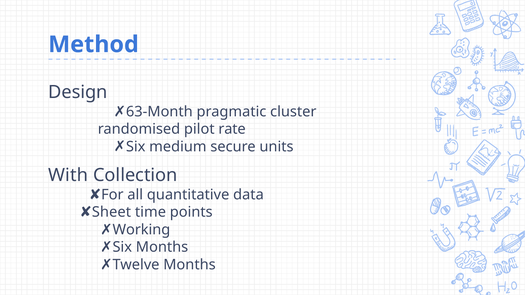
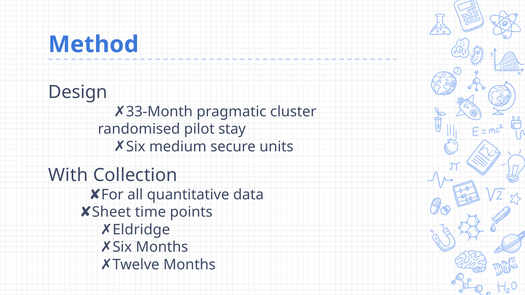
63-Month: 63-Month -> 33-Month
rate: rate -> stay
Working: Working -> Eldridge
